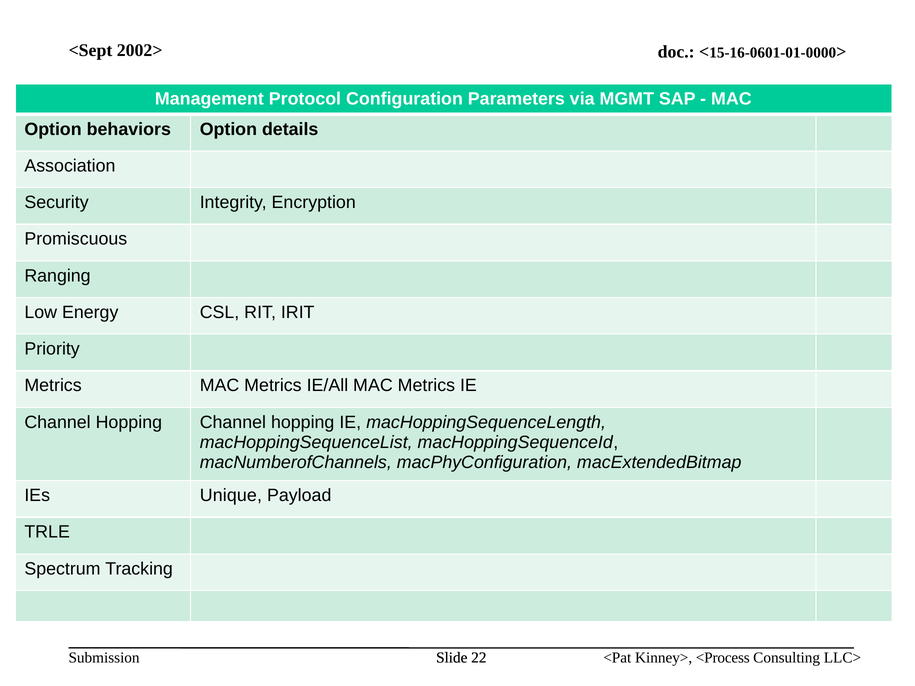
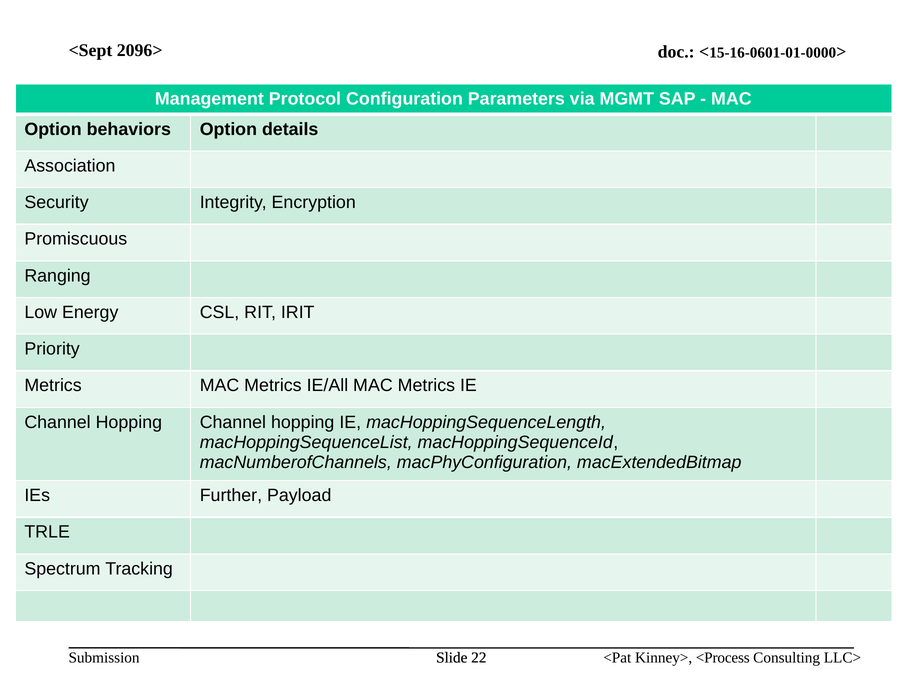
2002>: 2002> -> 2096>
Unique: Unique -> Further
